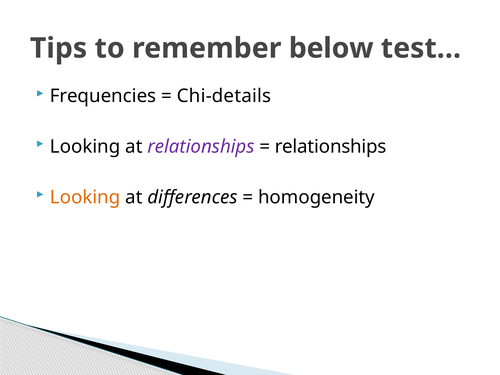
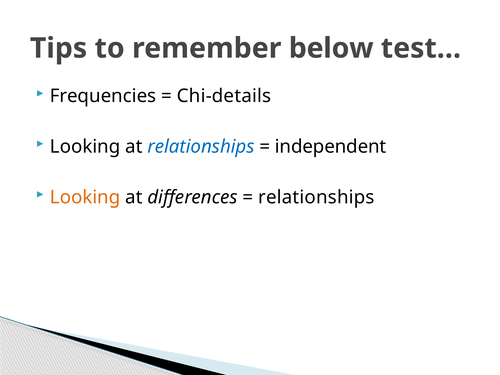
relationships at (201, 147) colour: purple -> blue
relationships at (331, 147): relationships -> independent
homogeneity at (316, 197): homogeneity -> relationships
